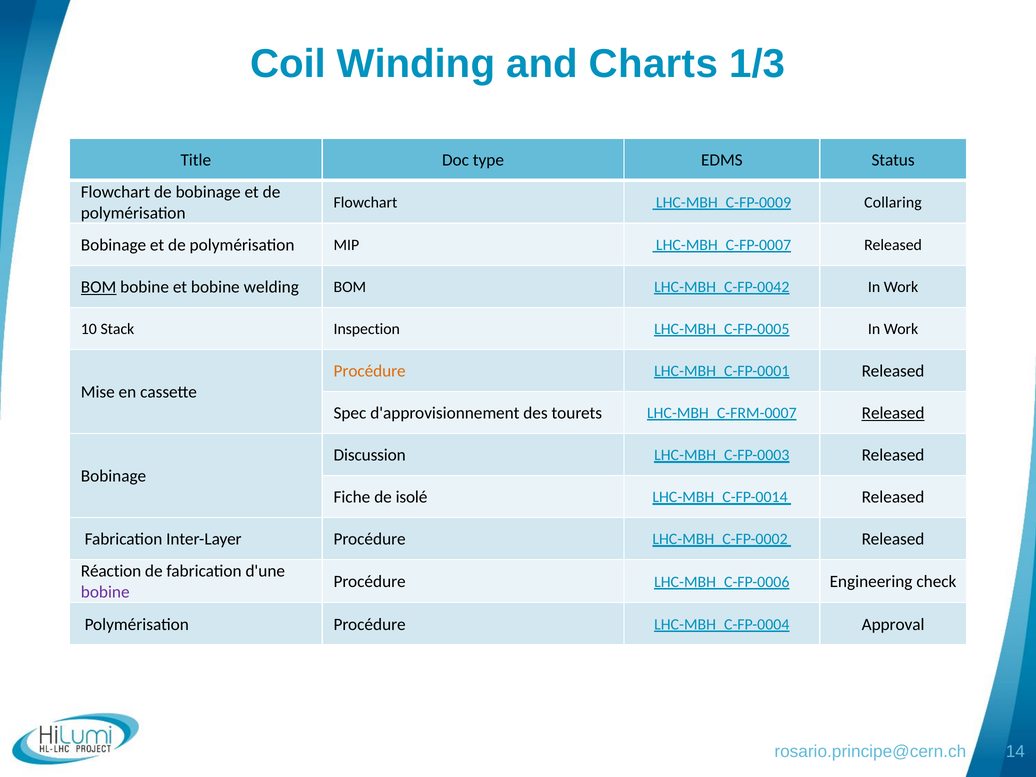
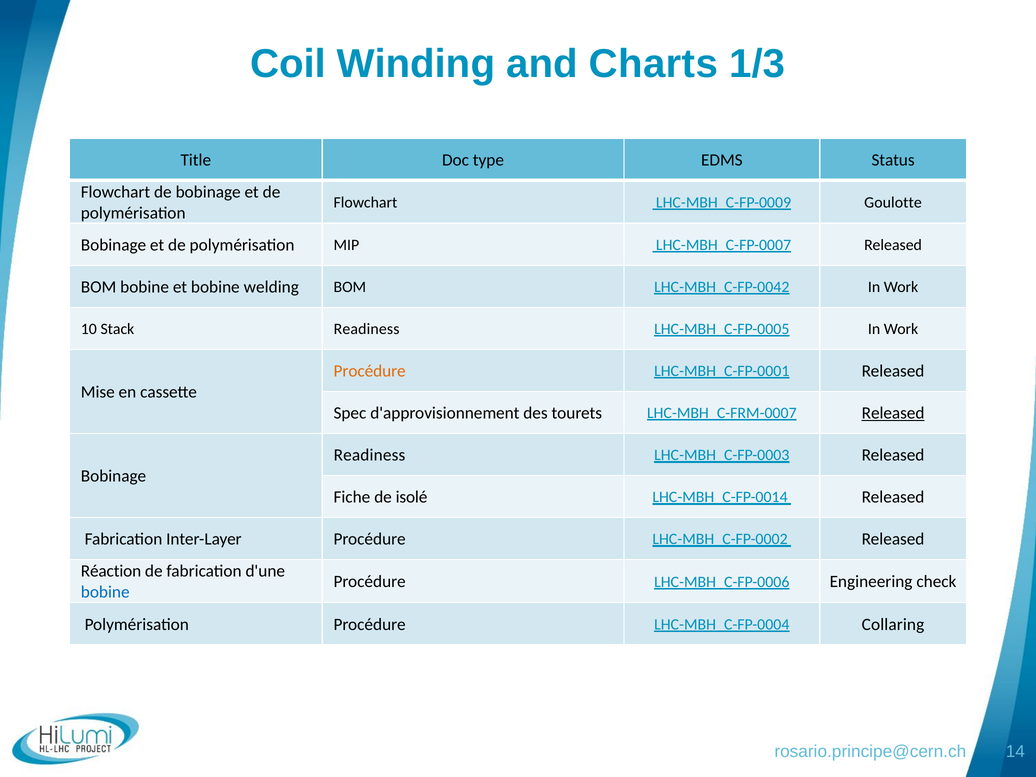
Collaring: Collaring -> Goulotte
BOM at (99, 287) underline: present -> none
Stack Inspection: Inspection -> Readiness
Discussion at (370, 455): Discussion -> Readiness
bobine at (105, 592) colour: purple -> blue
Approval: Approval -> Collaring
